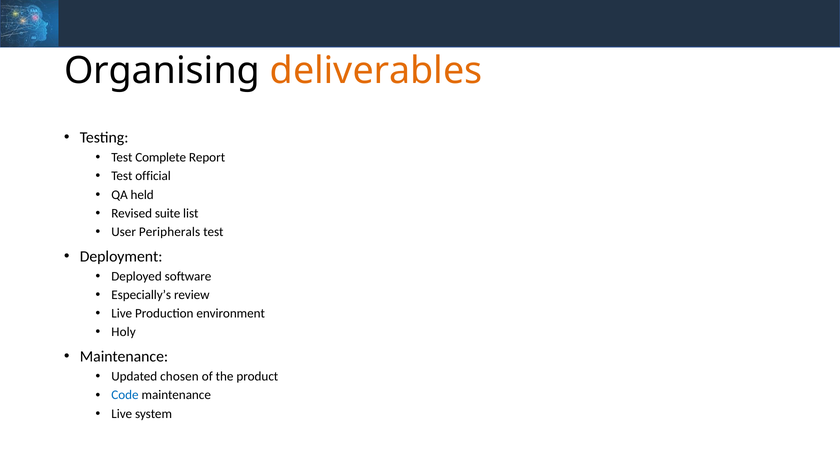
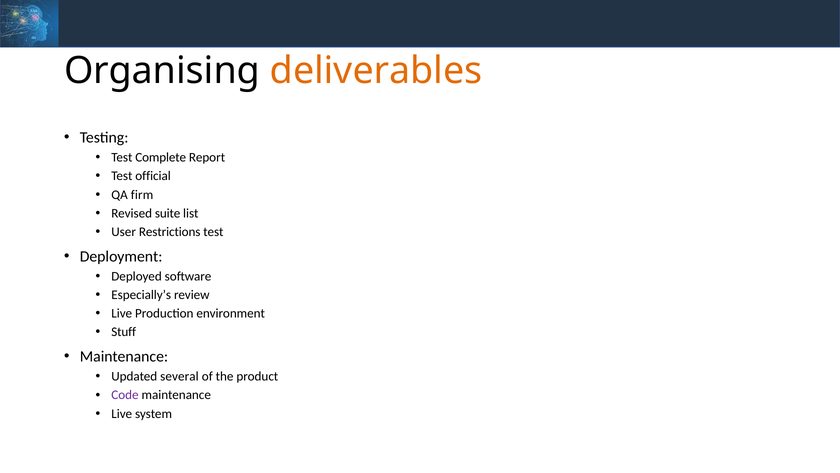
held: held -> firm
Peripherals: Peripherals -> Restrictions
Holy: Holy -> Stuff
chosen: chosen -> several
Code colour: blue -> purple
